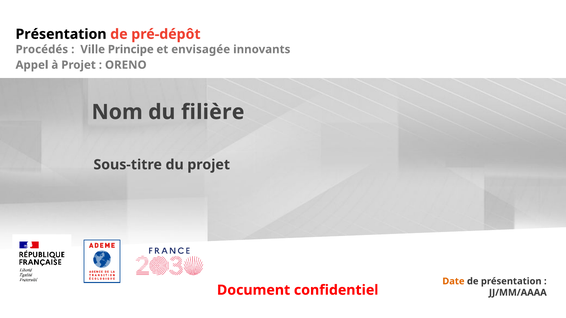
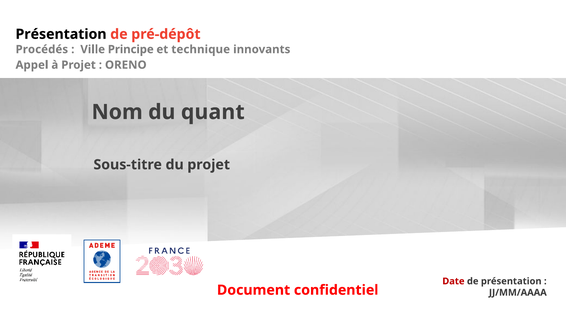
envisagée: envisagée -> technique
filière: filière -> quant
Date colour: orange -> red
